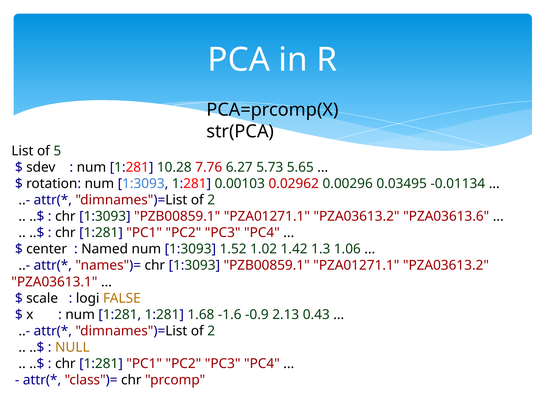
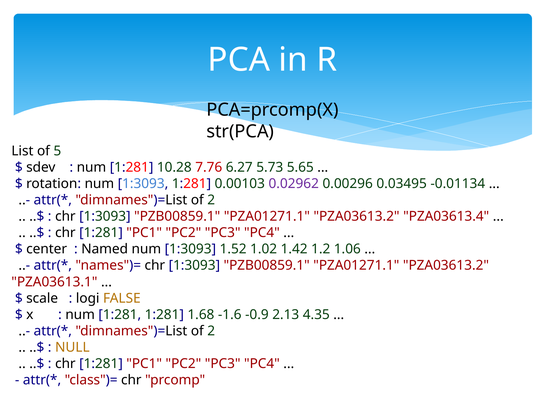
0.02962 colour: red -> purple
PZA03613.6: PZA03613.6 -> PZA03613.4
1.3: 1.3 -> 1.2
0.43: 0.43 -> 4.35
